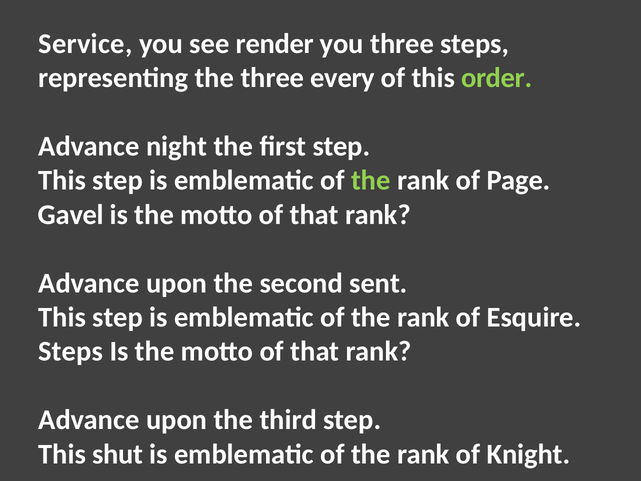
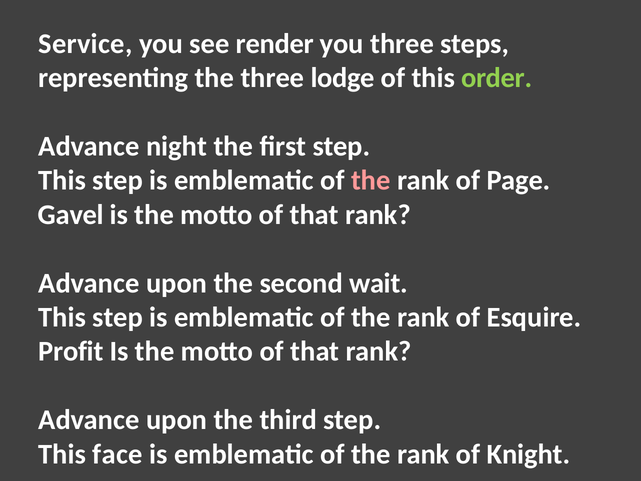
every: every -> lodge
the at (371, 180) colour: light green -> pink
sent: sent -> wait
Steps at (71, 351): Steps -> Profit
shut: shut -> face
